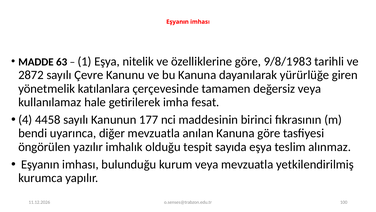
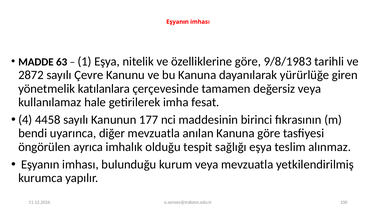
yazılır: yazılır -> ayrıca
sayıda: sayıda -> sağlığı
